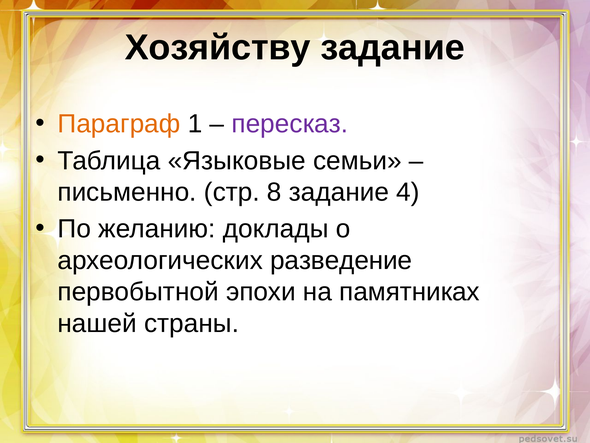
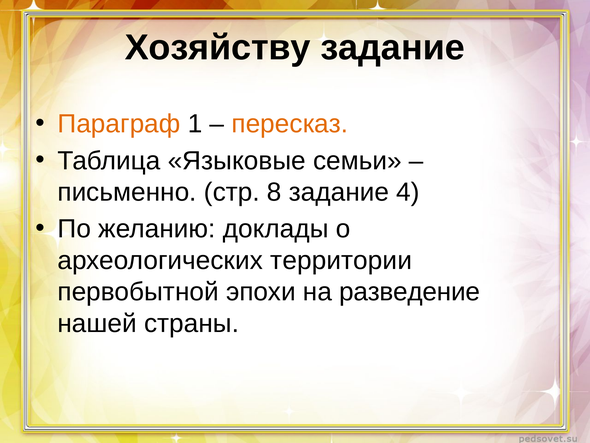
пересказ colour: purple -> orange
разведение: разведение -> территории
памятниках: памятниках -> разведение
